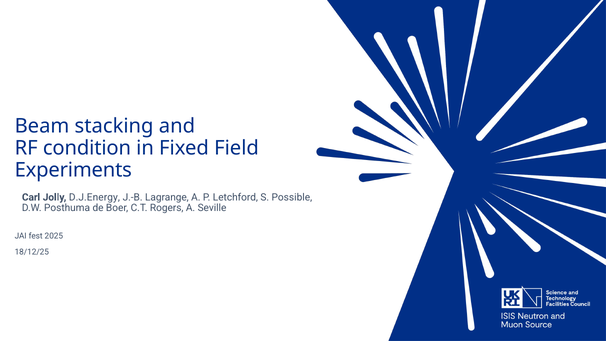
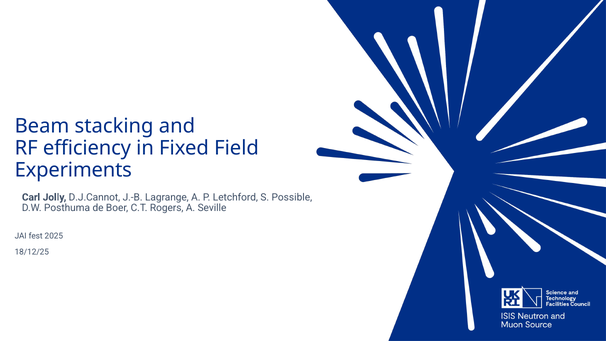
condition: condition -> efficiency
D.J.Energy: D.J.Energy -> D.J.Cannot
